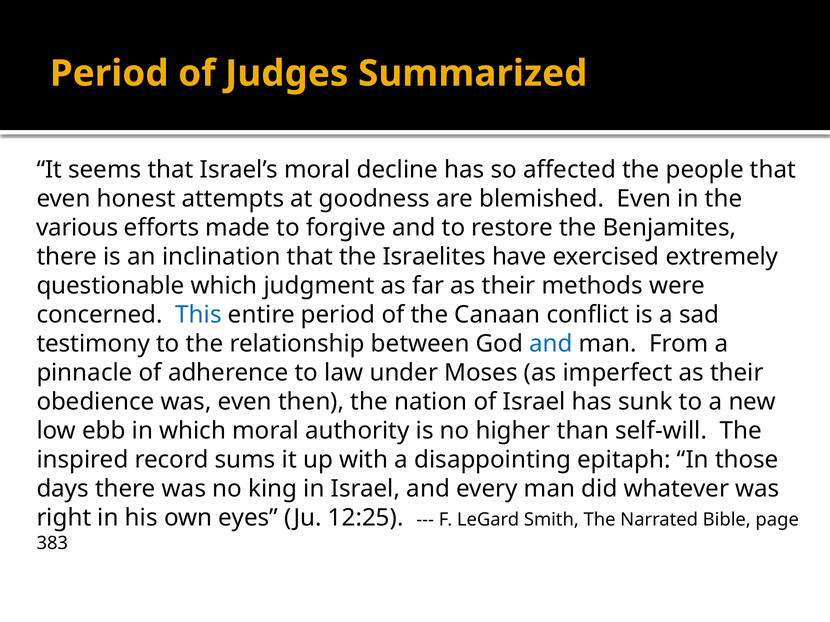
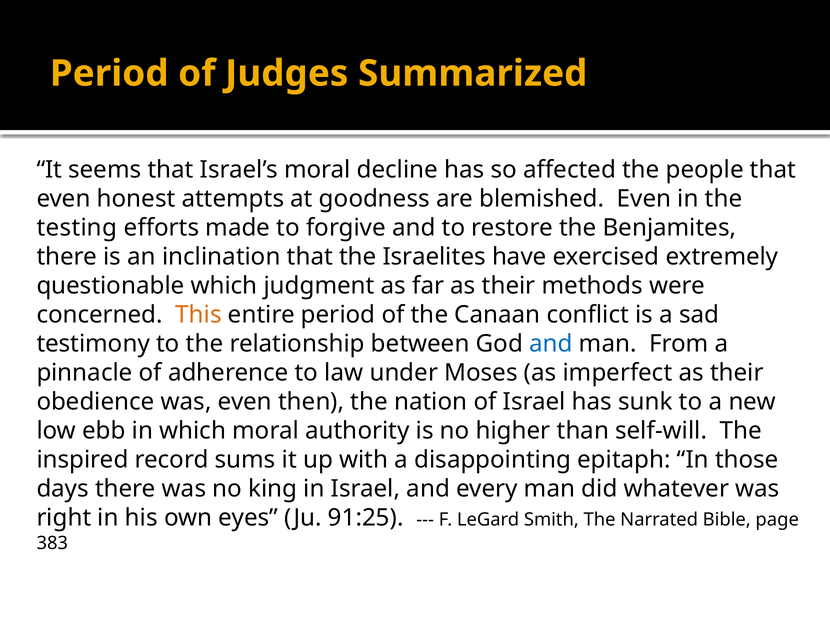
various: various -> testing
This colour: blue -> orange
12:25: 12:25 -> 91:25
